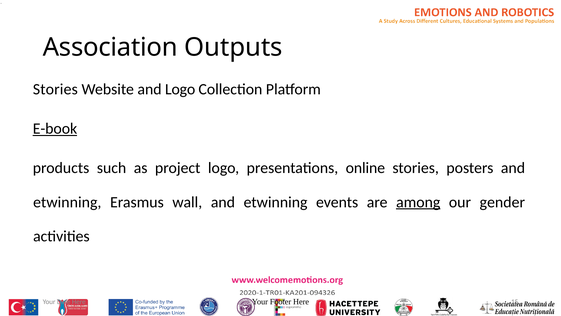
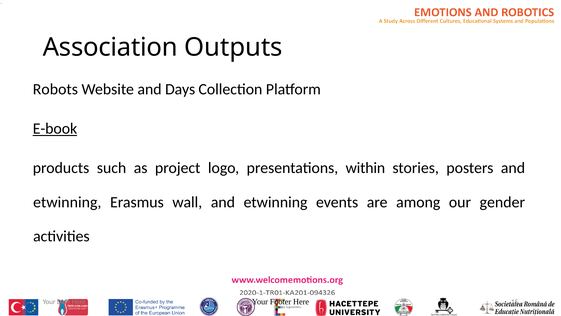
Stories at (55, 89): Stories -> Robots
and Logo: Logo -> Days
online: online -> within
among underline: present -> none
